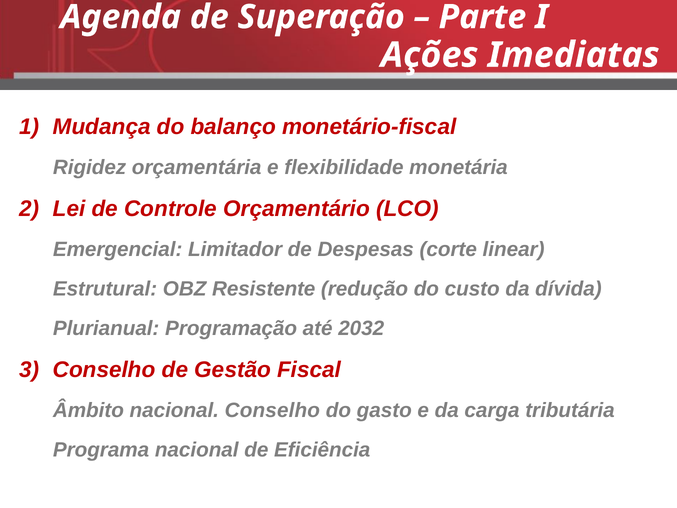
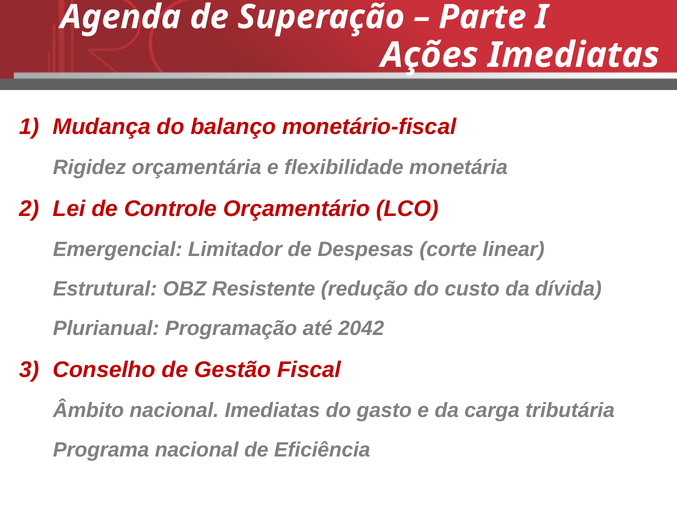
2032: 2032 -> 2042
nacional Conselho: Conselho -> Imediatas
